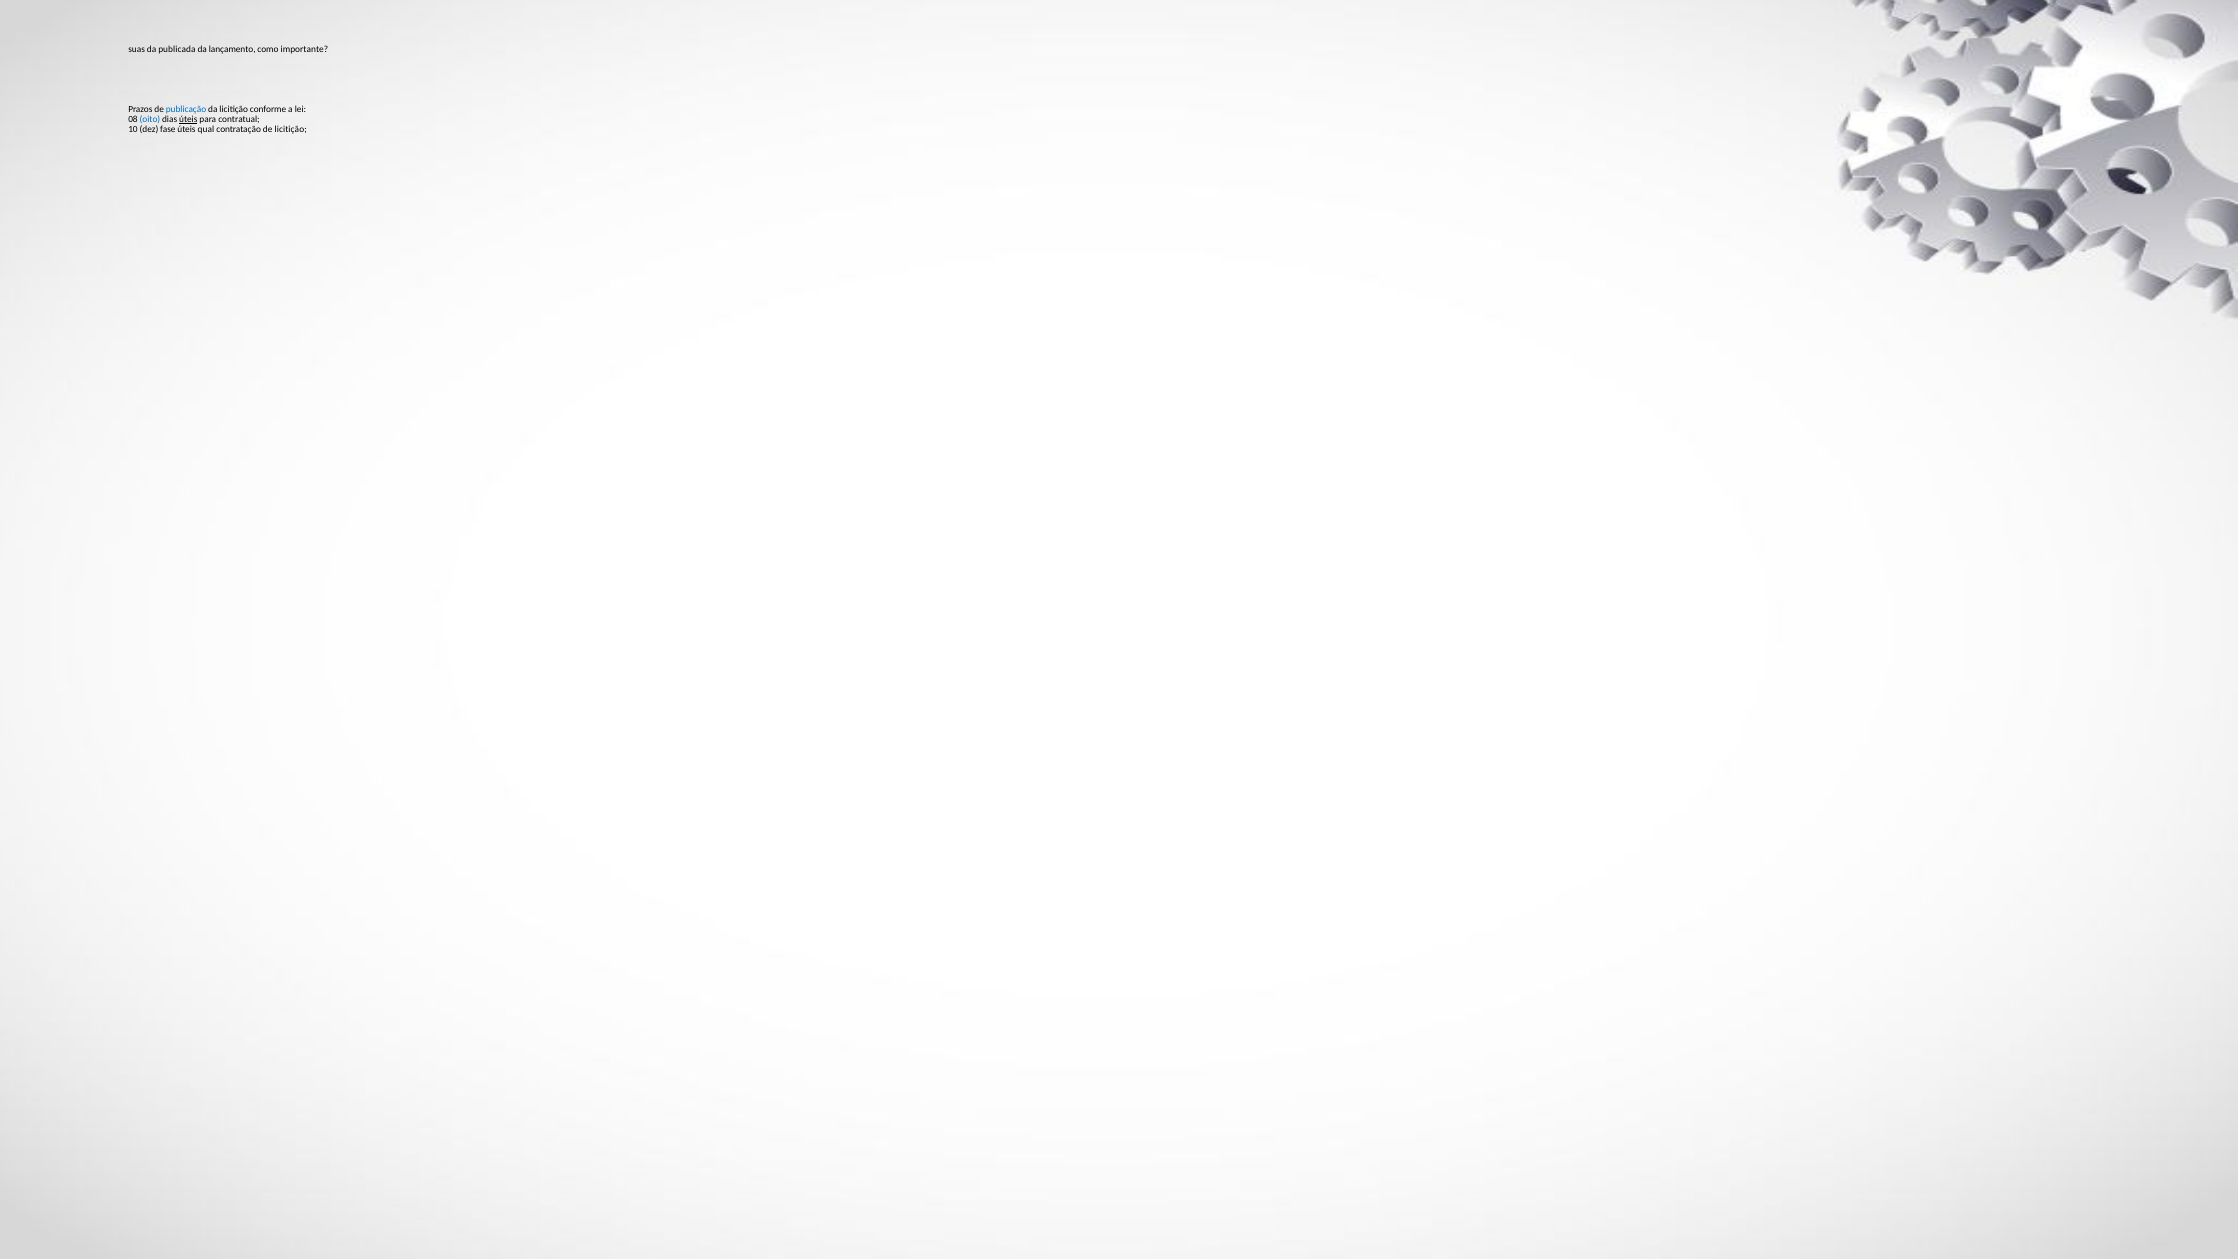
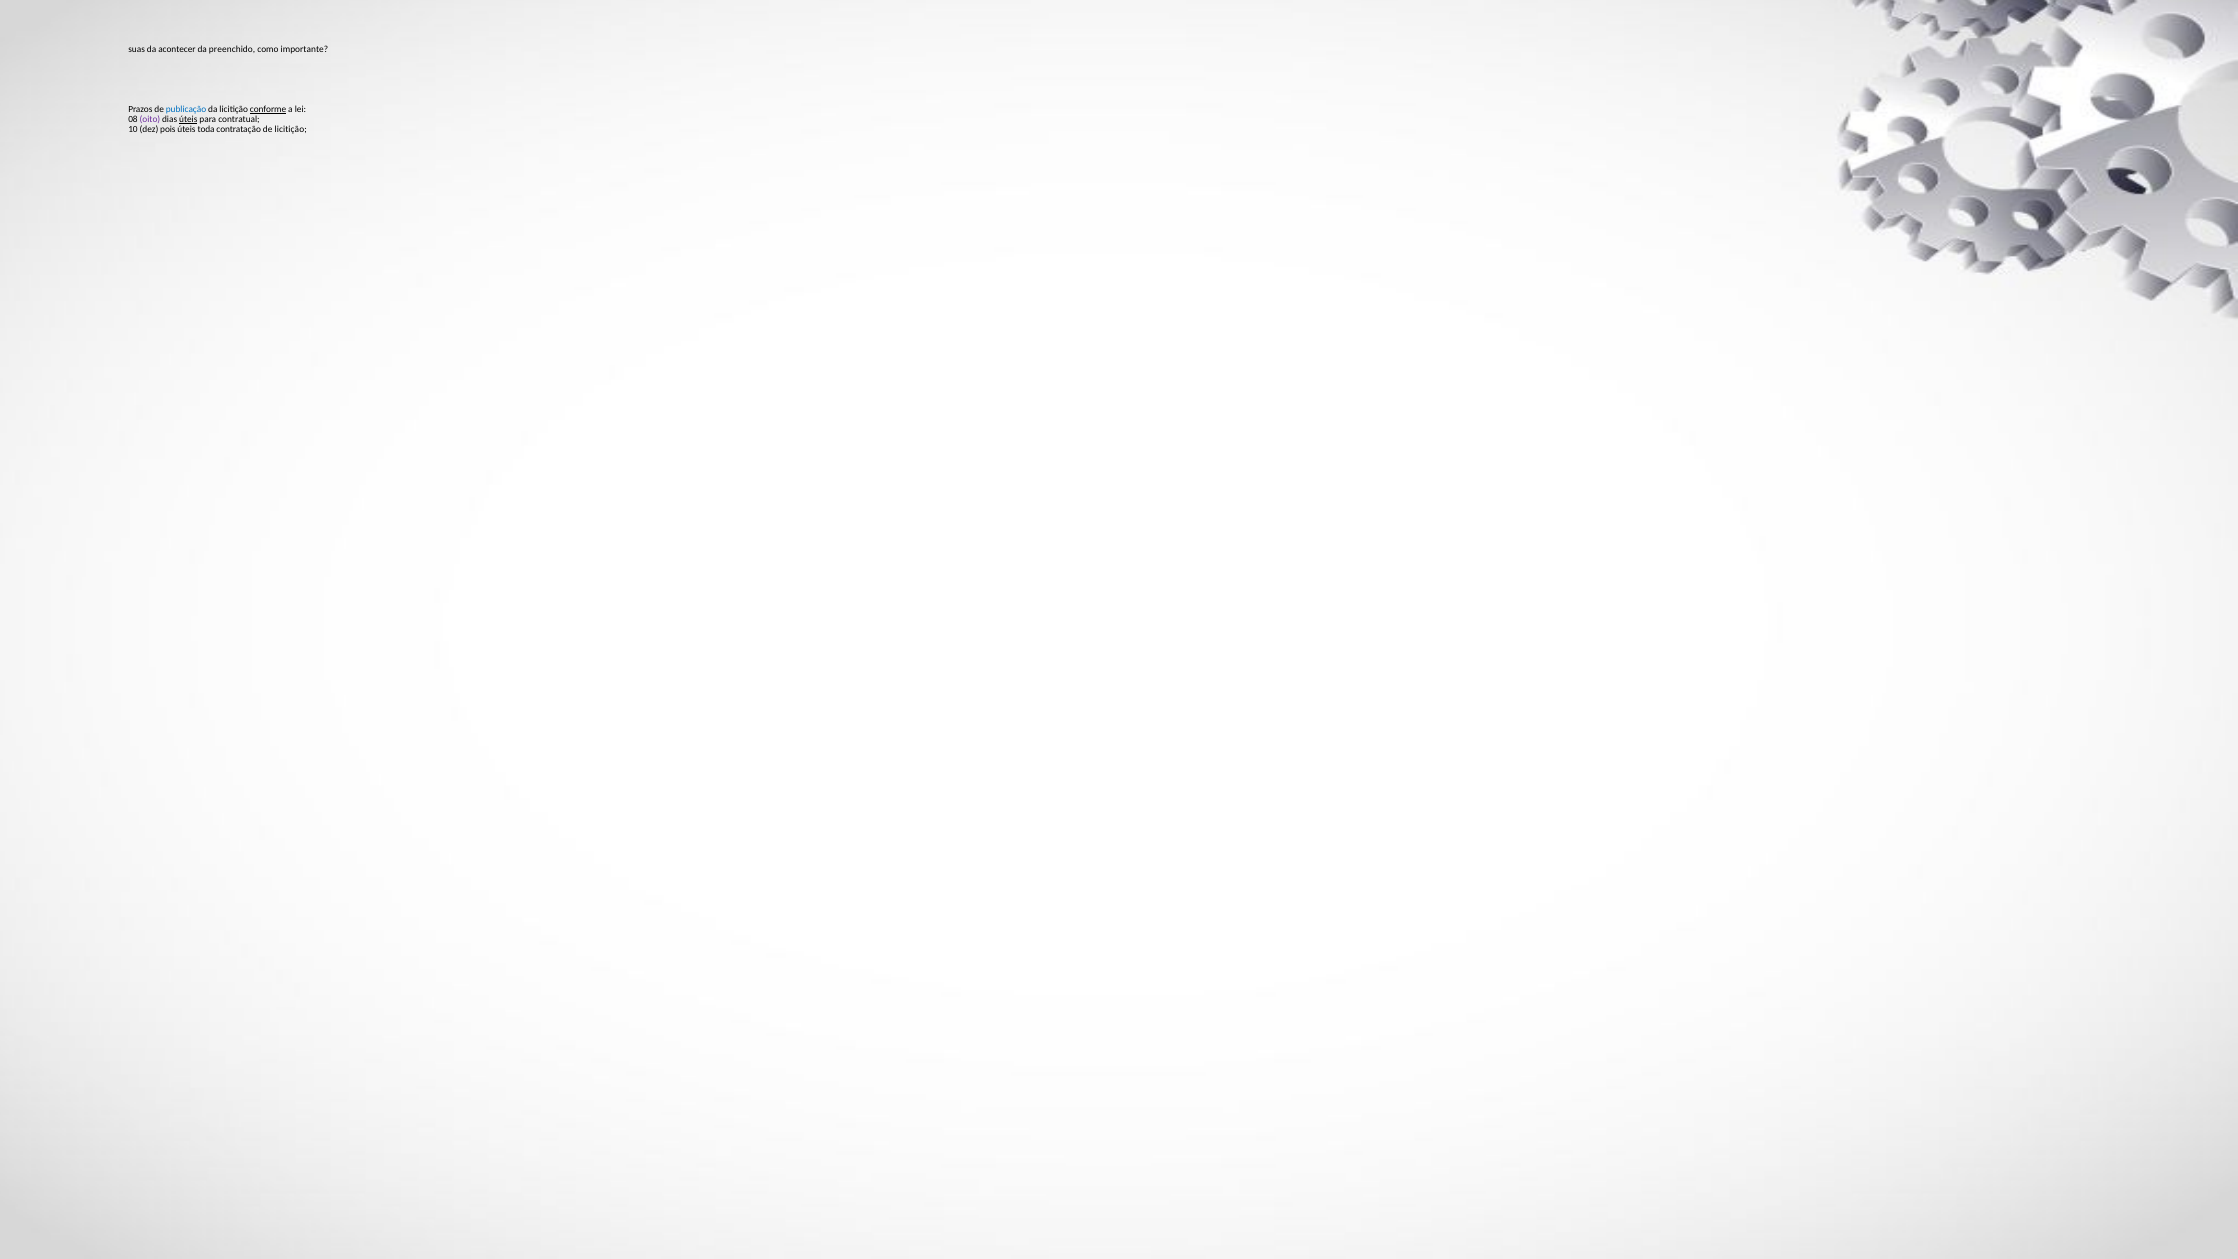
publicada: publicada -> acontecer
lançamento: lançamento -> preenchido
conforme underline: none -> present
oito colour: blue -> purple
fase: fase -> pois
qual: qual -> toda
